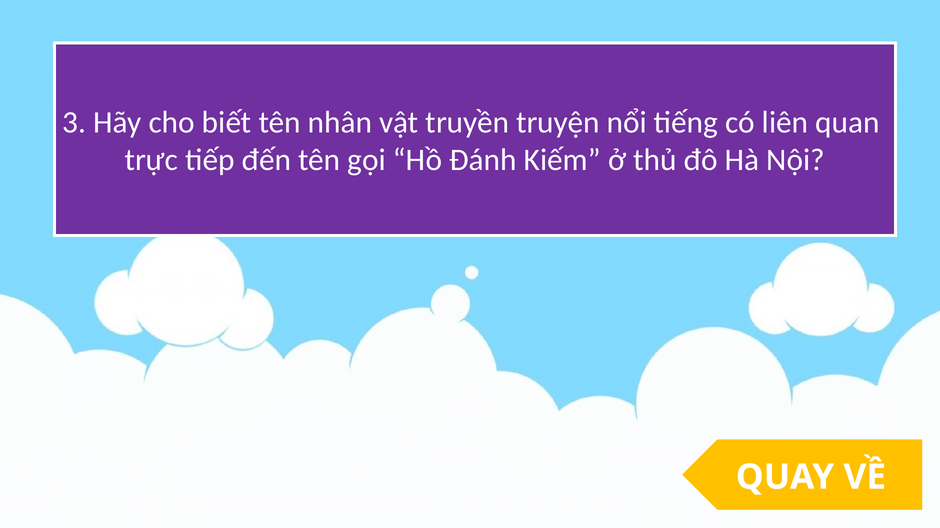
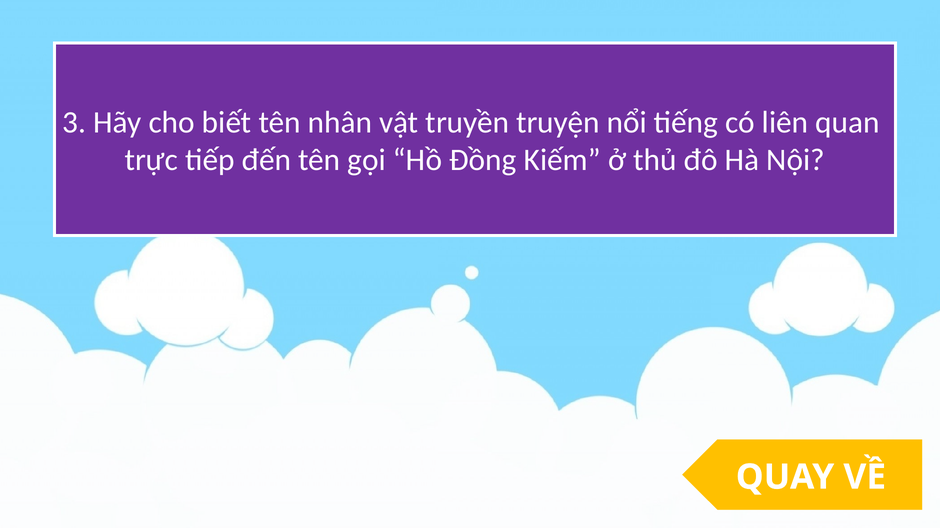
Đánh: Đánh -> Đồng
